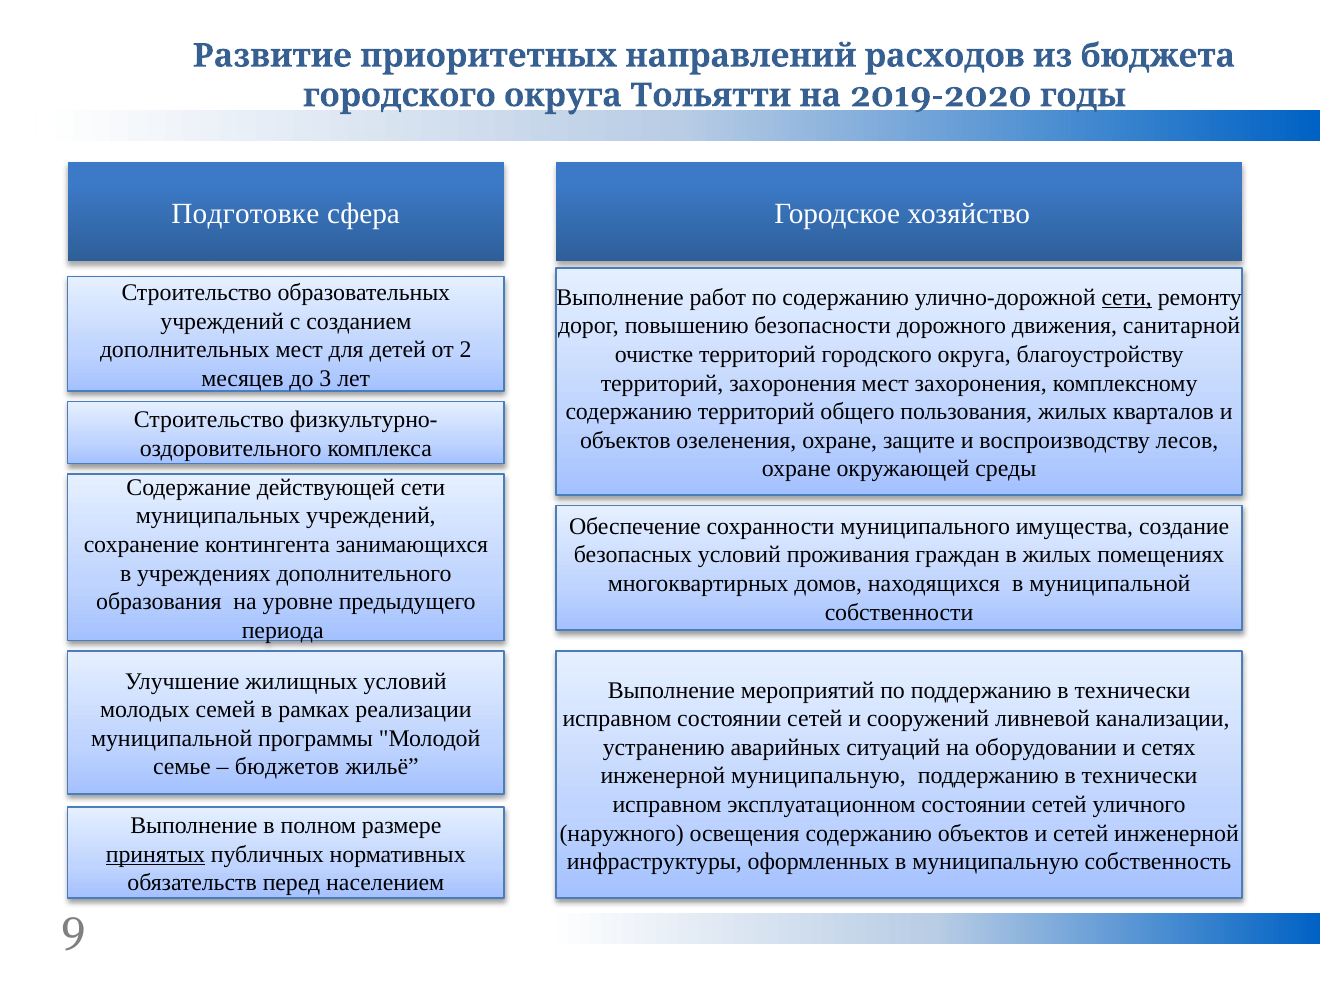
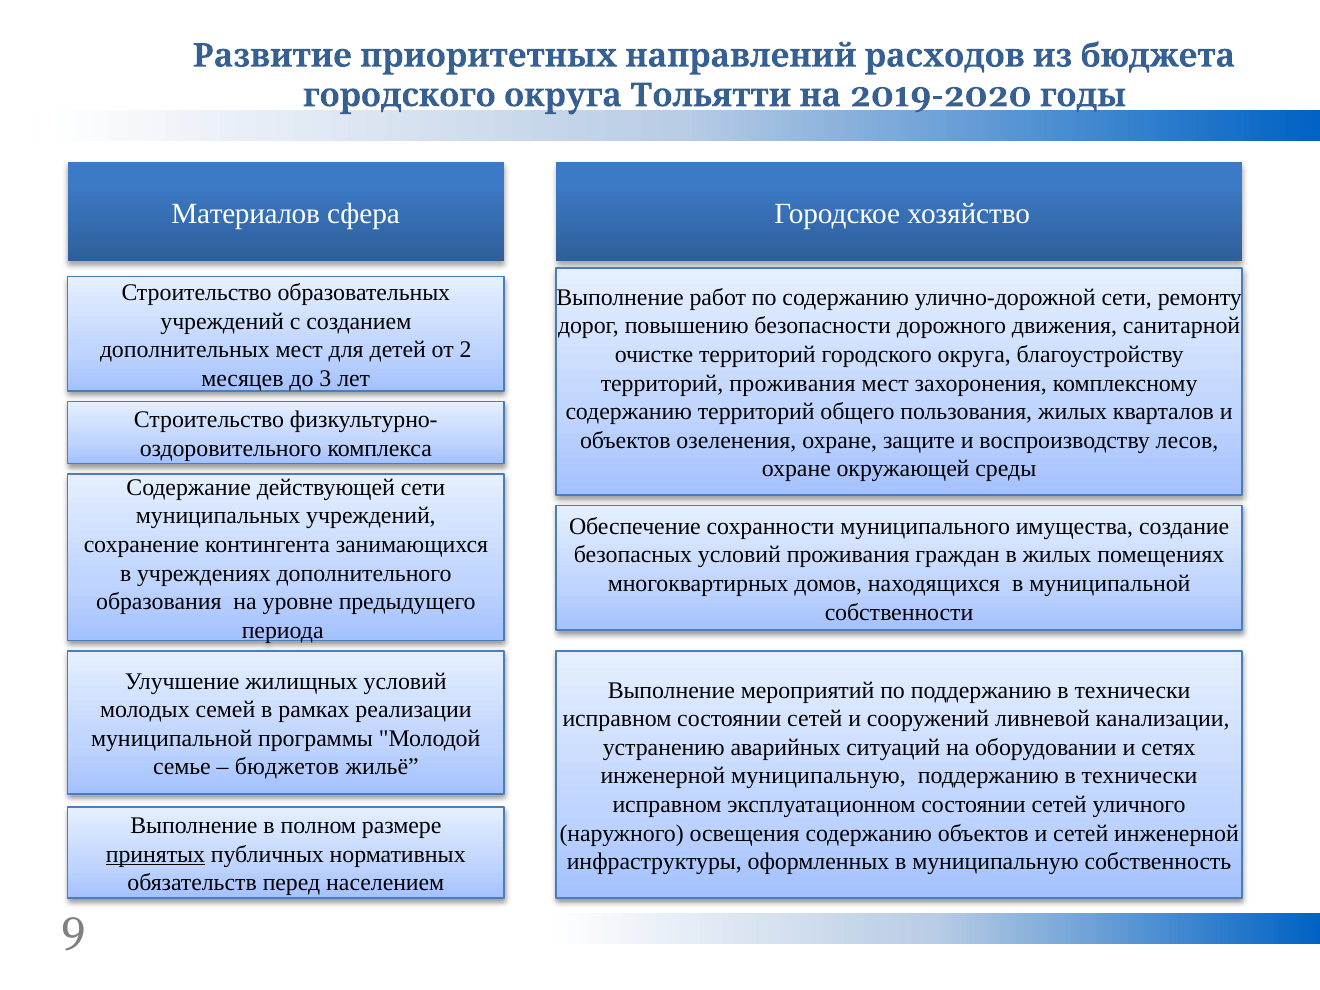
Подготовке: Подготовке -> Материалов
сети at (1127, 297) underline: present -> none
территорий захоронения: захоронения -> проживания
